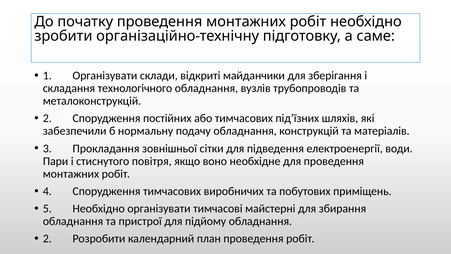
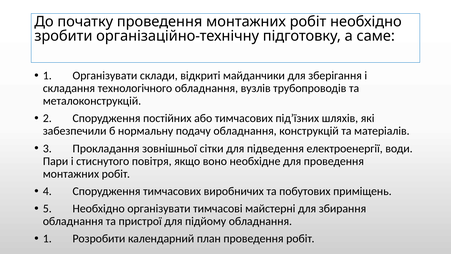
2 at (47, 238): 2 -> 1
